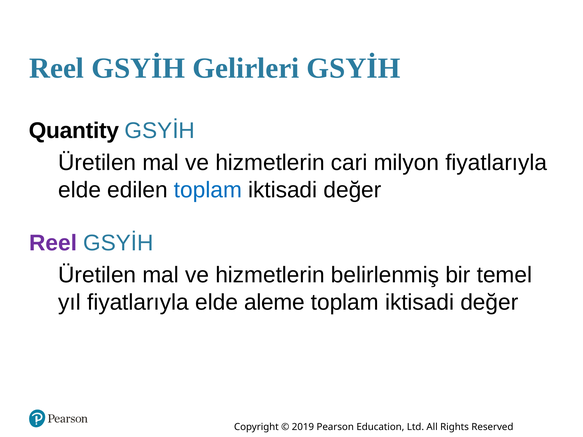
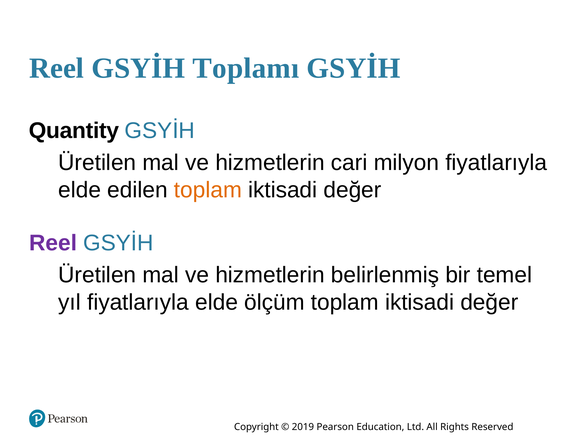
Gelirleri: Gelirleri -> Toplamı
toplam at (208, 190) colour: blue -> orange
aleme: aleme -> ölçüm
